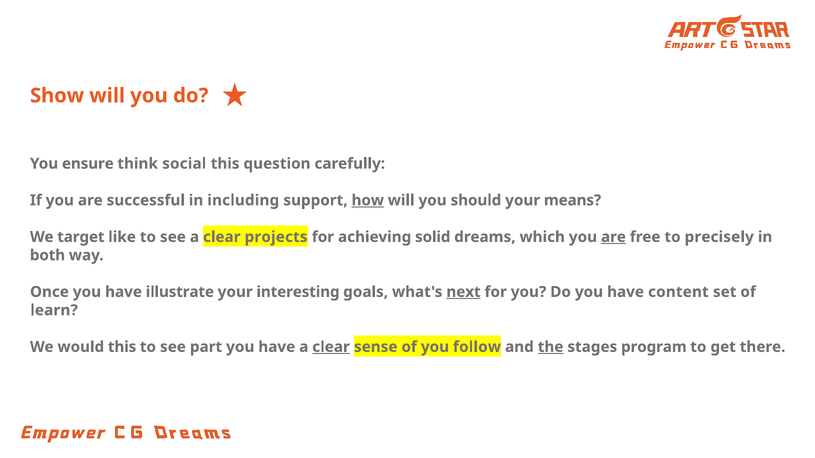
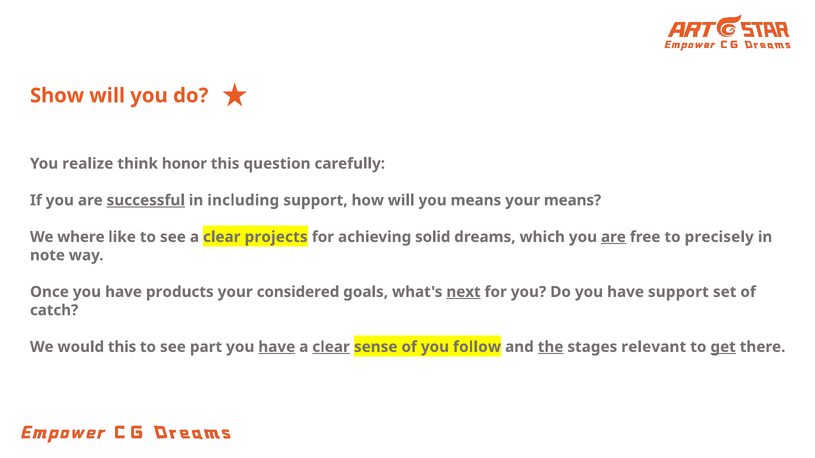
ensure: ensure -> realize
social: social -> honor
successful underline: none -> present
how underline: present -> none
you should: should -> means
target: target -> where
both: both -> note
illustrate: illustrate -> products
interesting: interesting -> considered
have content: content -> support
learn: learn -> catch
have at (277, 347) underline: none -> present
program: program -> relevant
get underline: none -> present
